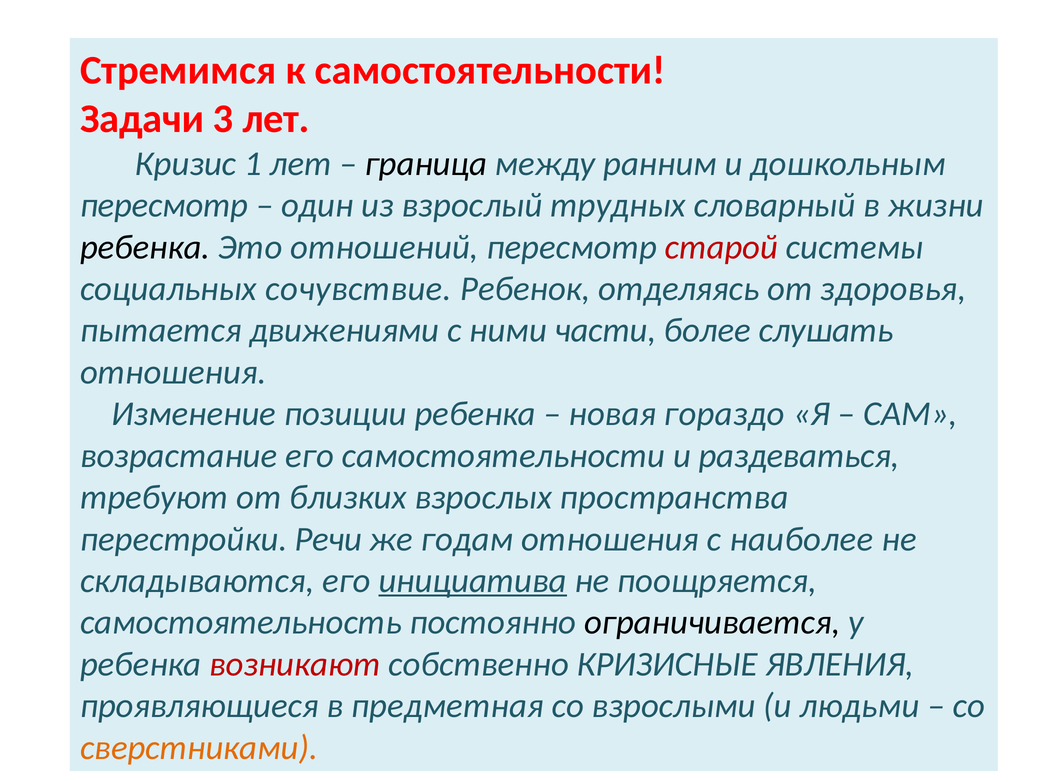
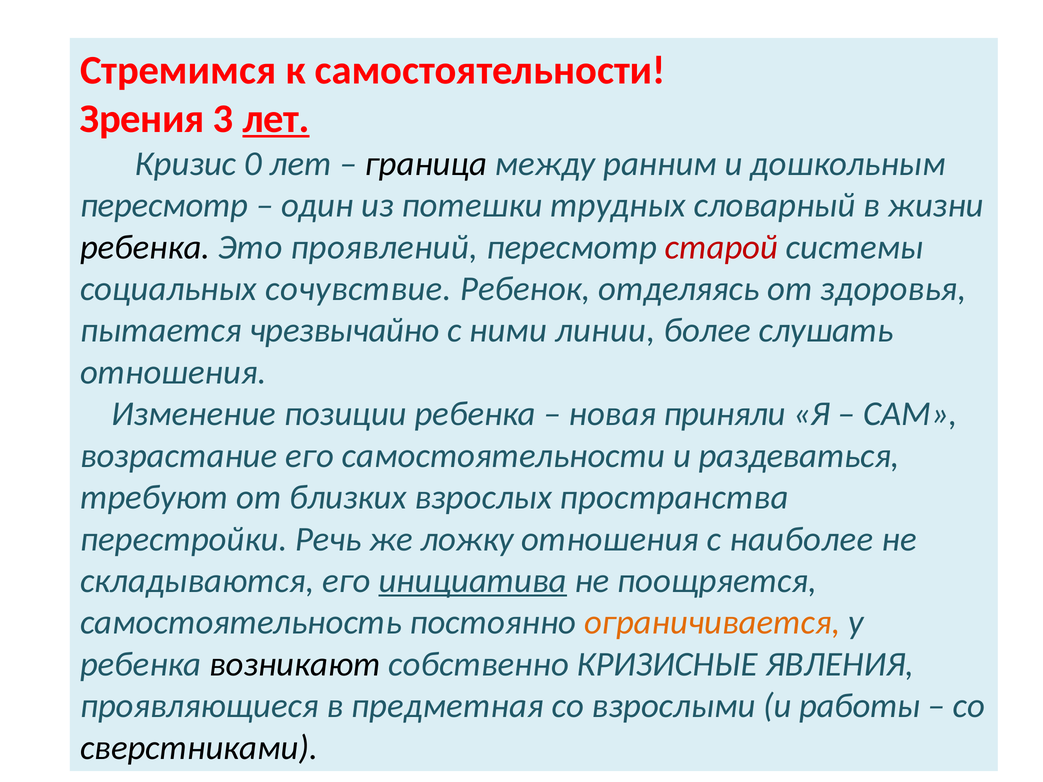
Задачи: Задачи -> Зрения
лет at (276, 119) underline: none -> present
1: 1 -> 0
взрослый: взрослый -> потешки
отношений: отношений -> проявлений
движениями: движениями -> чрезвычайно
части: части -> линии
гораздо: гораздо -> приняли
Речи: Речи -> Речь
годам: годам -> ложку
ограничивается colour: black -> orange
возникают colour: red -> black
людьми: людьми -> работы
сверстниками colour: orange -> black
